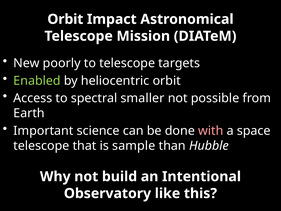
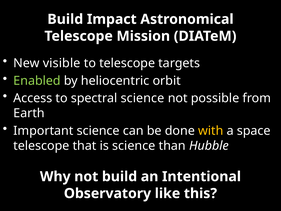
Orbit at (65, 19): Orbit -> Build
poorly: poorly -> visible
spectral smaller: smaller -> science
with colour: pink -> yellow
is sample: sample -> science
